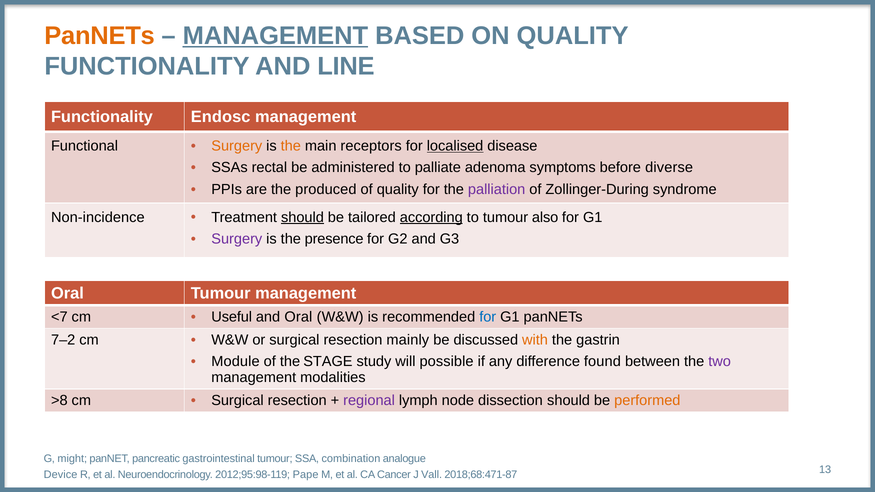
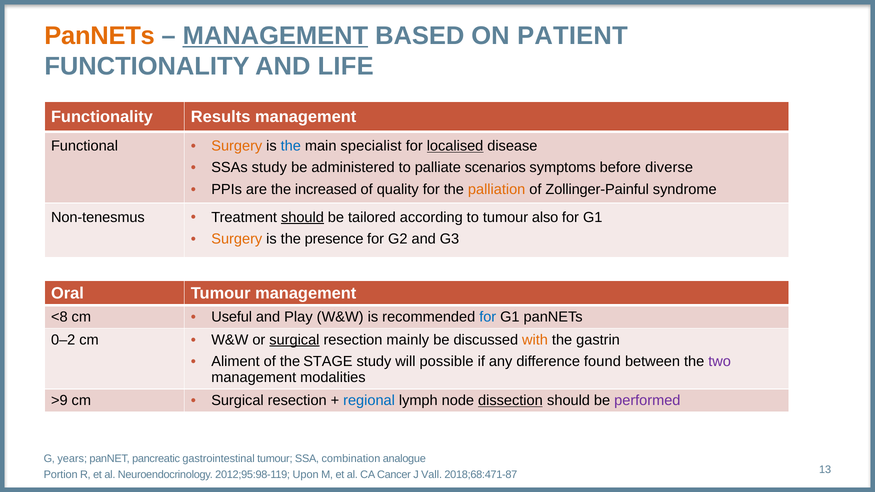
ON QUALITY: QUALITY -> PATIENT
LINE: LINE -> LIFE
Endosc: Endosc -> Results
the at (291, 146) colour: orange -> blue
receptors: receptors -> specialist
SSAs rectal: rectal -> study
adenoma: adenoma -> scenarios
produced: produced -> increased
palliation colour: purple -> orange
Zollinger-During: Zollinger-During -> Zollinger-Painful
Non-incidence: Non-incidence -> Non-tenesmus
according underline: present -> none
Surgery at (237, 239) colour: purple -> orange
<7: <7 -> <8
and Oral: Oral -> Play
7–2: 7–2 -> 0–2
surgical at (294, 340) underline: none -> present
Module: Module -> Aliment
>8: >8 -> >9
regional colour: purple -> blue
dissection underline: none -> present
performed colour: orange -> purple
might: might -> years
Device: Device -> Portion
Pape: Pape -> Upon
